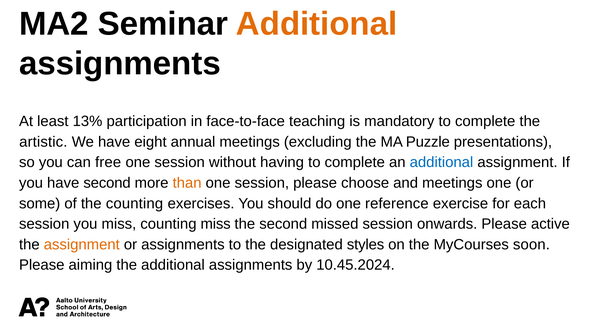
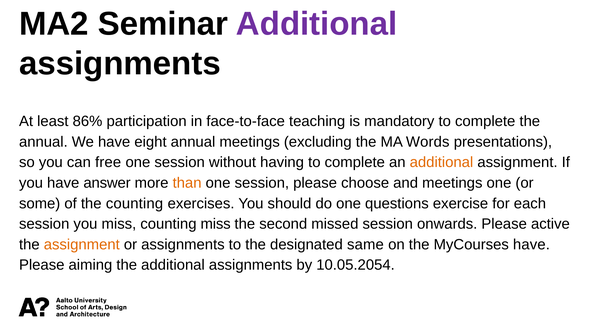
Additional at (317, 24) colour: orange -> purple
13%: 13% -> 86%
artistic at (43, 142): artistic -> annual
Puzzle: Puzzle -> Words
additional at (442, 162) colour: blue -> orange
have second: second -> answer
reference: reference -> questions
styles: styles -> same
MyCourses soon: soon -> have
10.45.2024: 10.45.2024 -> 10.05.2054
